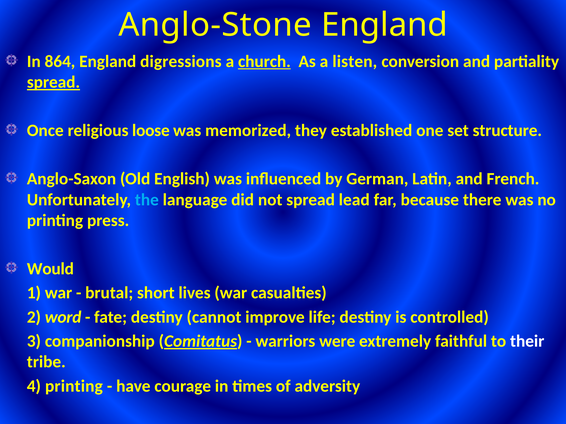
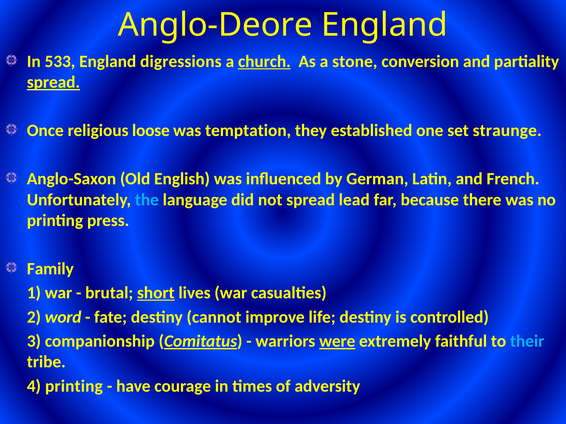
Anglo-Stone: Anglo-Stone -> Anglo-Deore
864: 864 -> 533
listen: listen -> stone
memorized: memorized -> temptation
structure: structure -> straunge
Would: Would -> Family
short underline: none -> present
were underline: none -> present
their colour: white -> light blue
